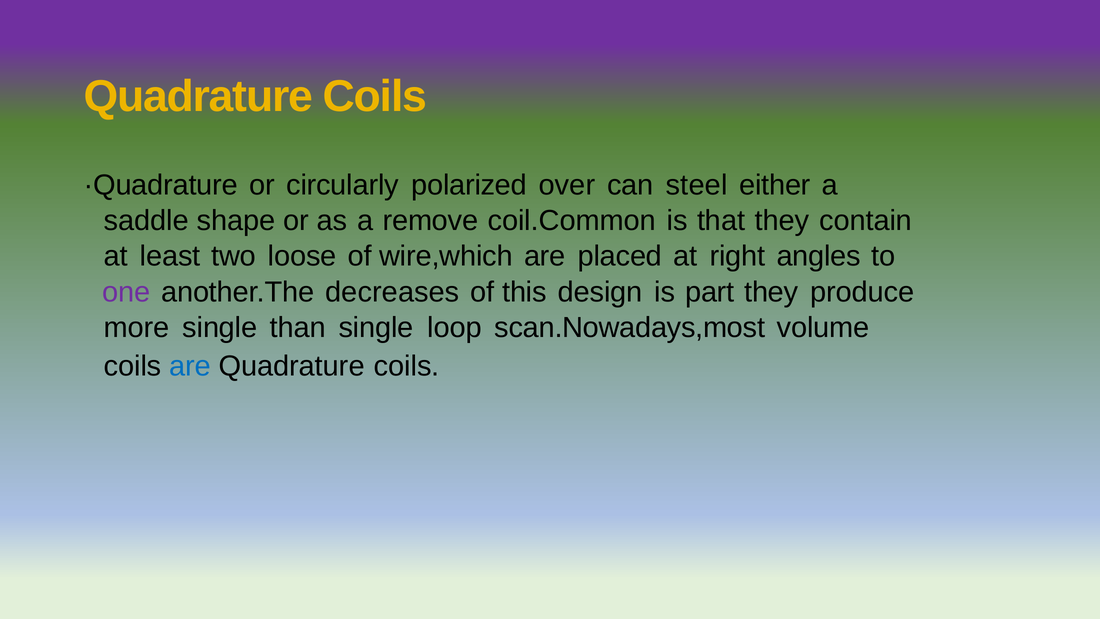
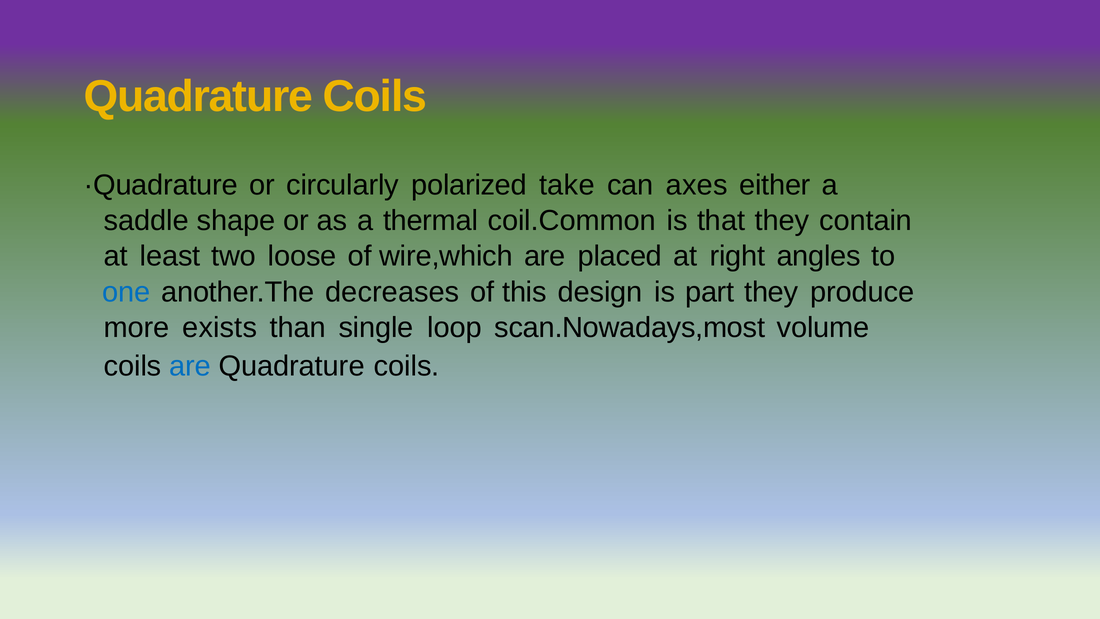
over: over -> take
steel: steel -> axes
remove: remove -> thermal
one colour: purple -> blue
more single: single -> exists
